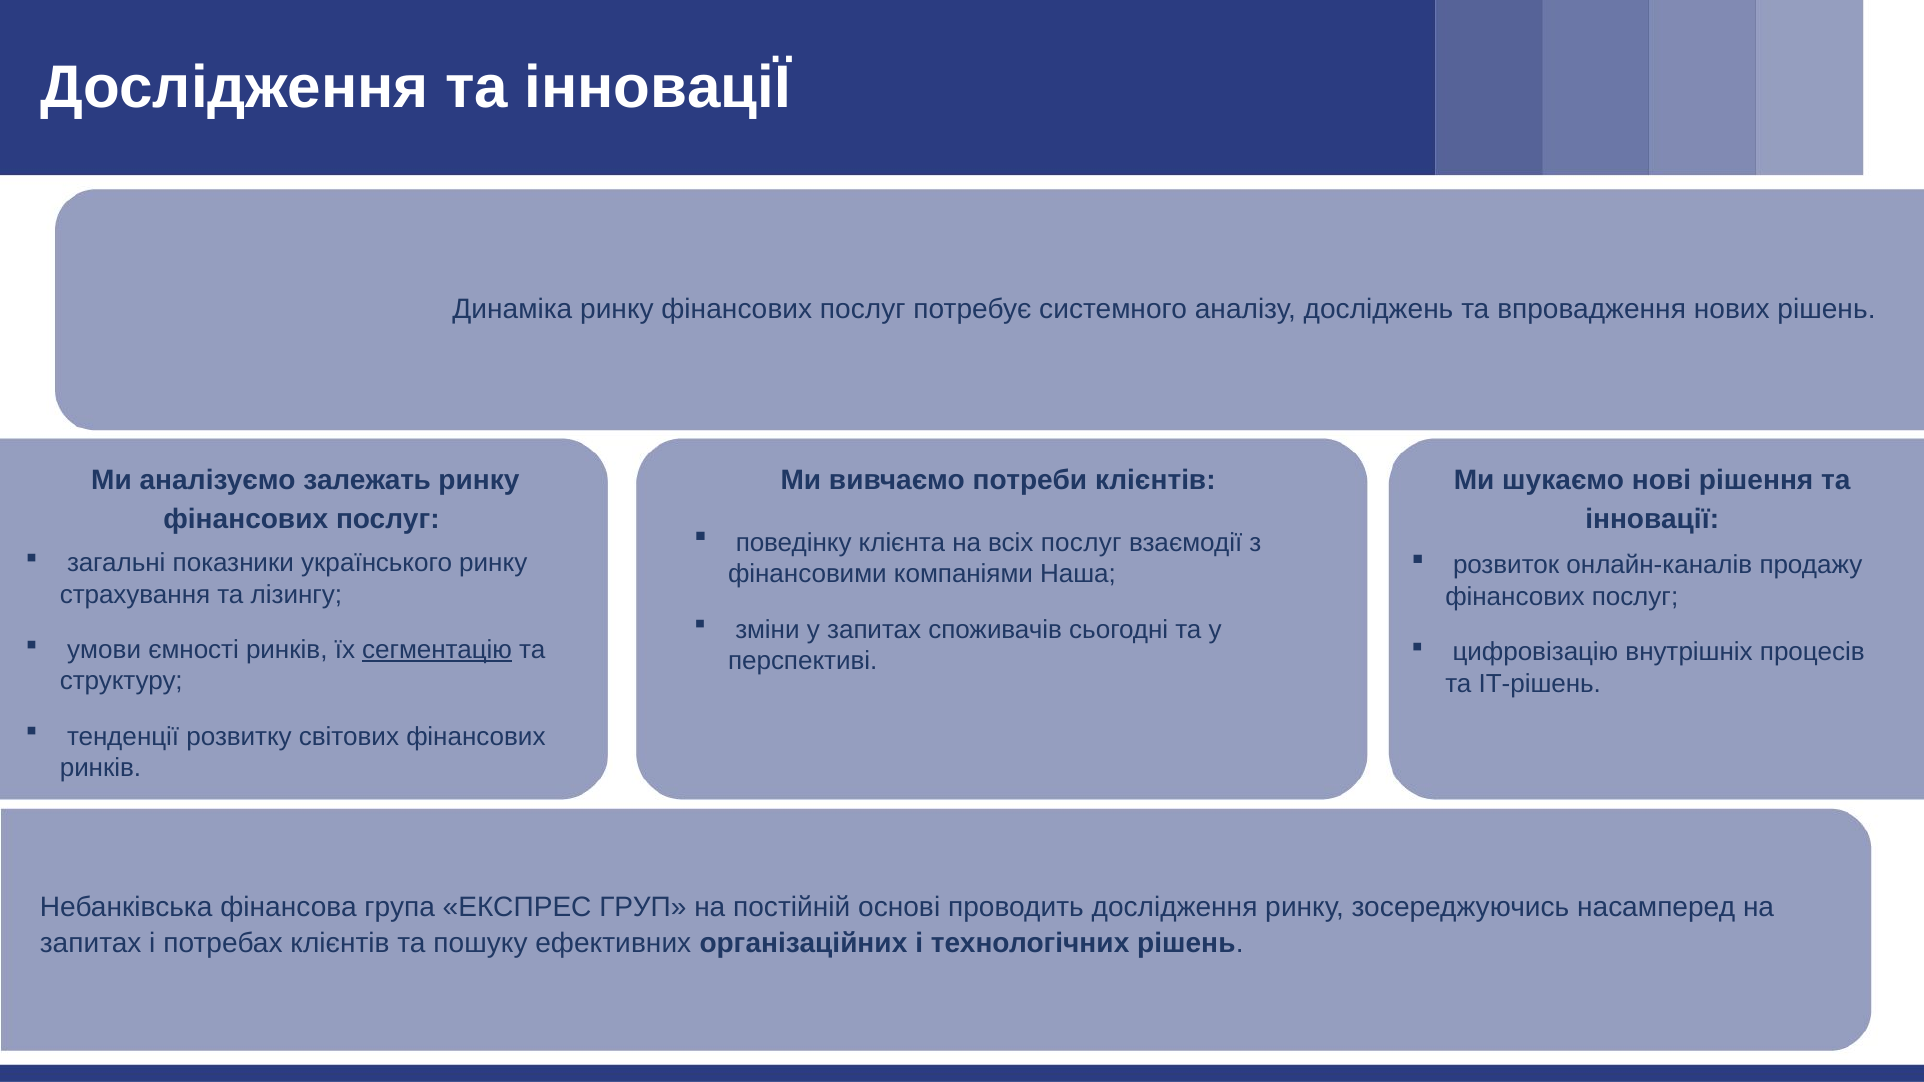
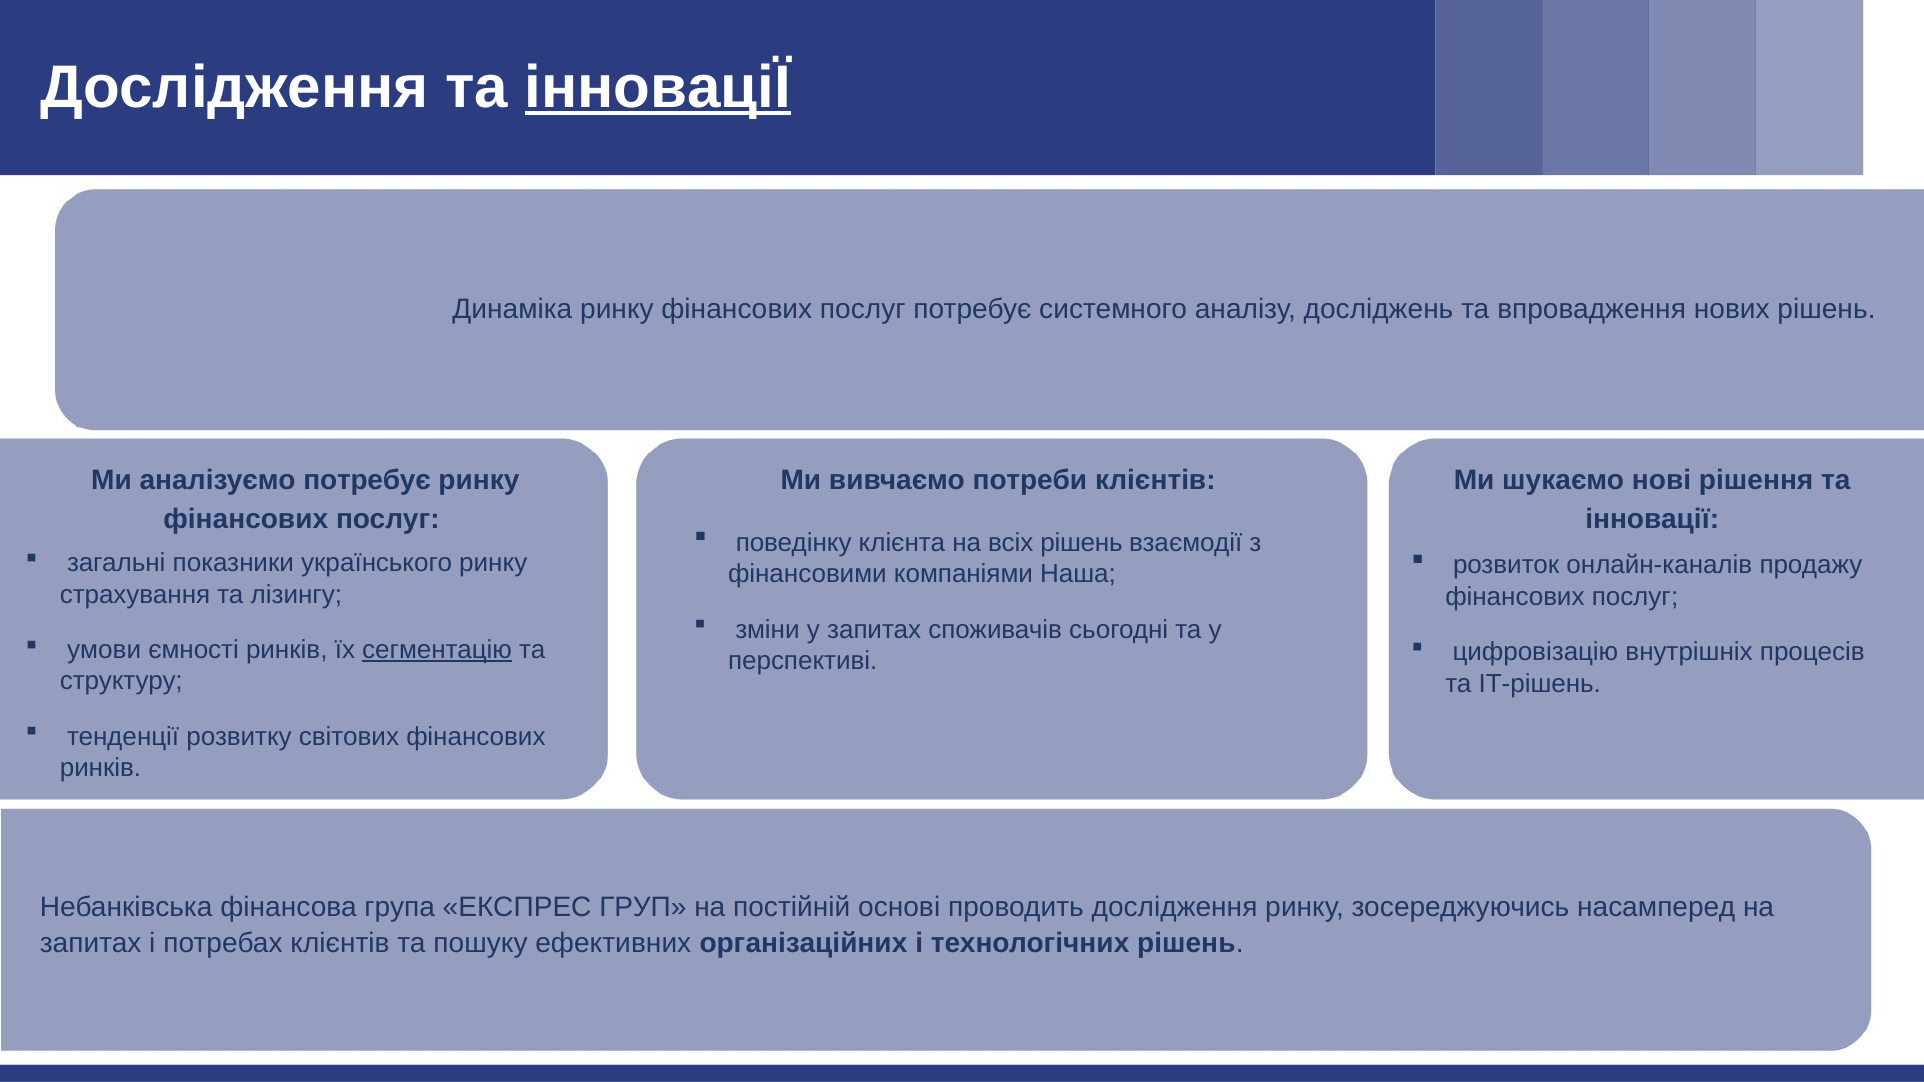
інноваціЇ at (658, 87) underline: none -> present
аналізуємо залежать: залежать -> потребує
всіх послуг: послуг -> рішень
